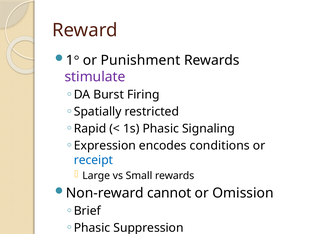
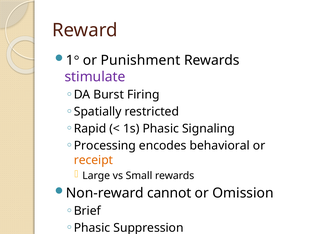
Expression: Expression -> Processing
conditions: conditions -> behavioral
receipt colour: blue -> orange
